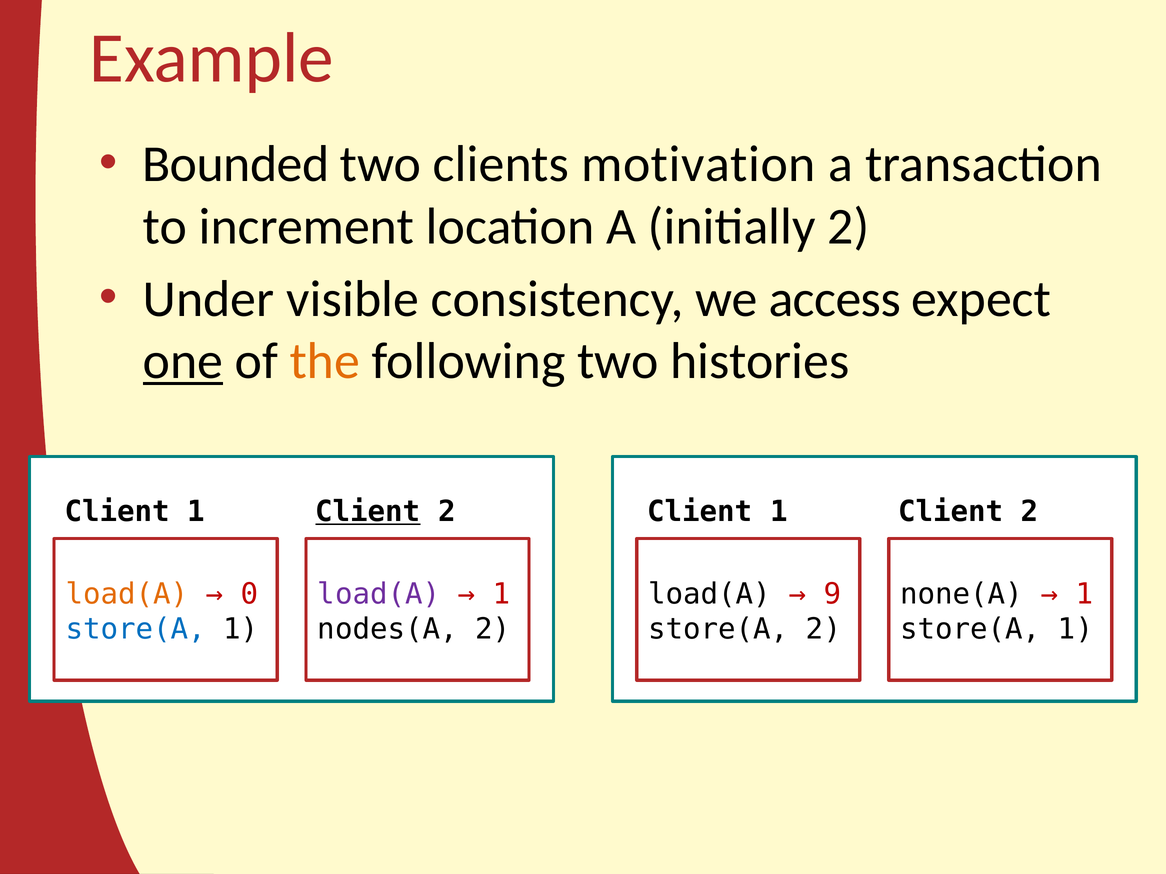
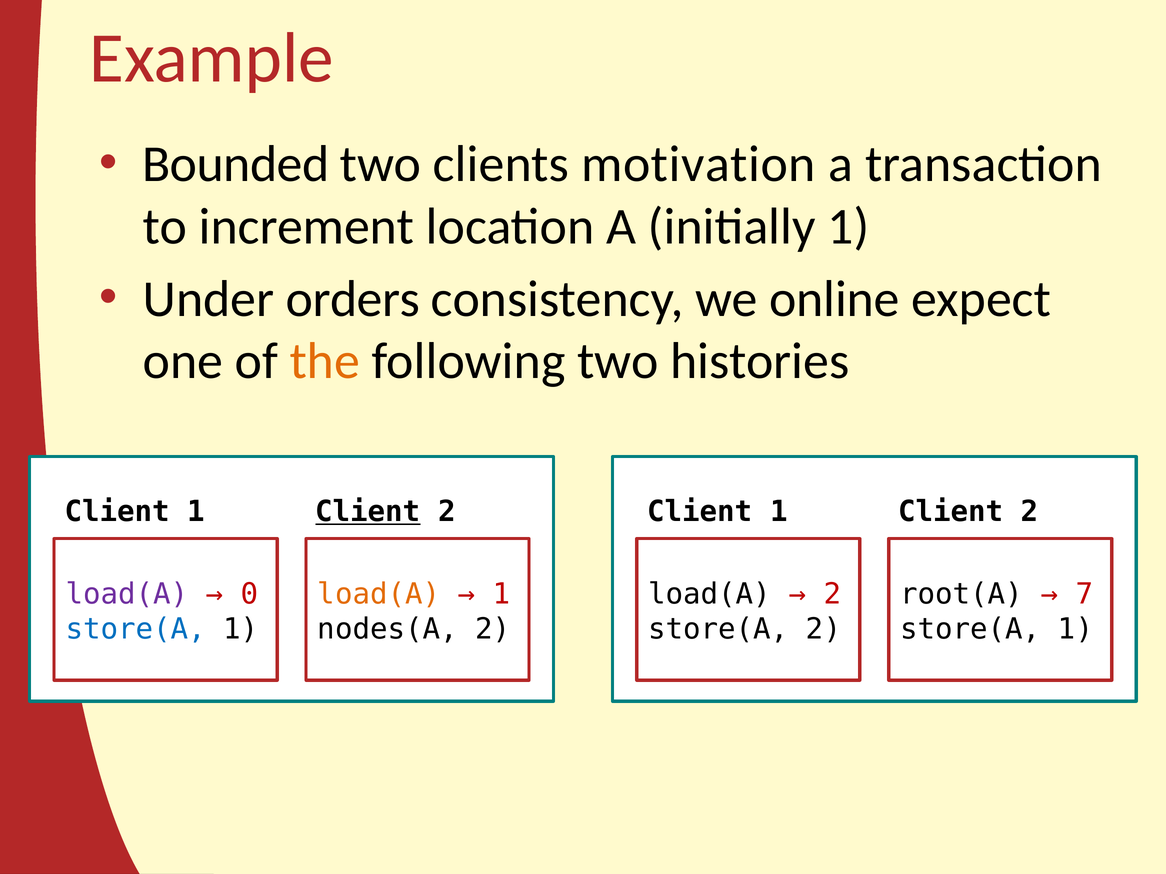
initially 2: 2 -> 1
visible: visible -> orders
access: access -> online
one underline: present -> none
load(A at (127, 594) colour: orange -> purple
load(A at (379, 594) colour: purple -> orange
9 at (832, 594): 9 -> 2
none(A: none(A -> root(A
1 at (1084, 594): 1 -> 7
